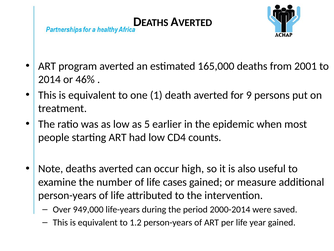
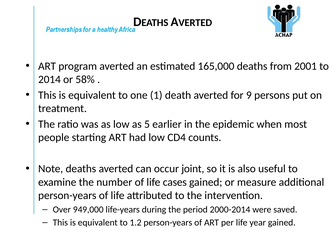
46%: 46% -> 58%
high: high -> joint
